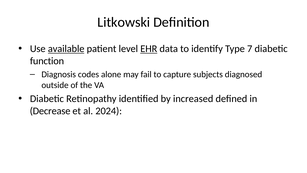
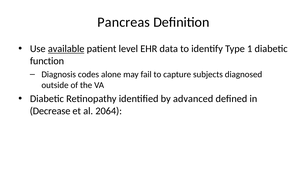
Litkowski: Litkowski -> Pancreas
EHR underline: present -> none
7: 7 -> 1
increased: increased -> advanced
2024: 2024 -> 2064
